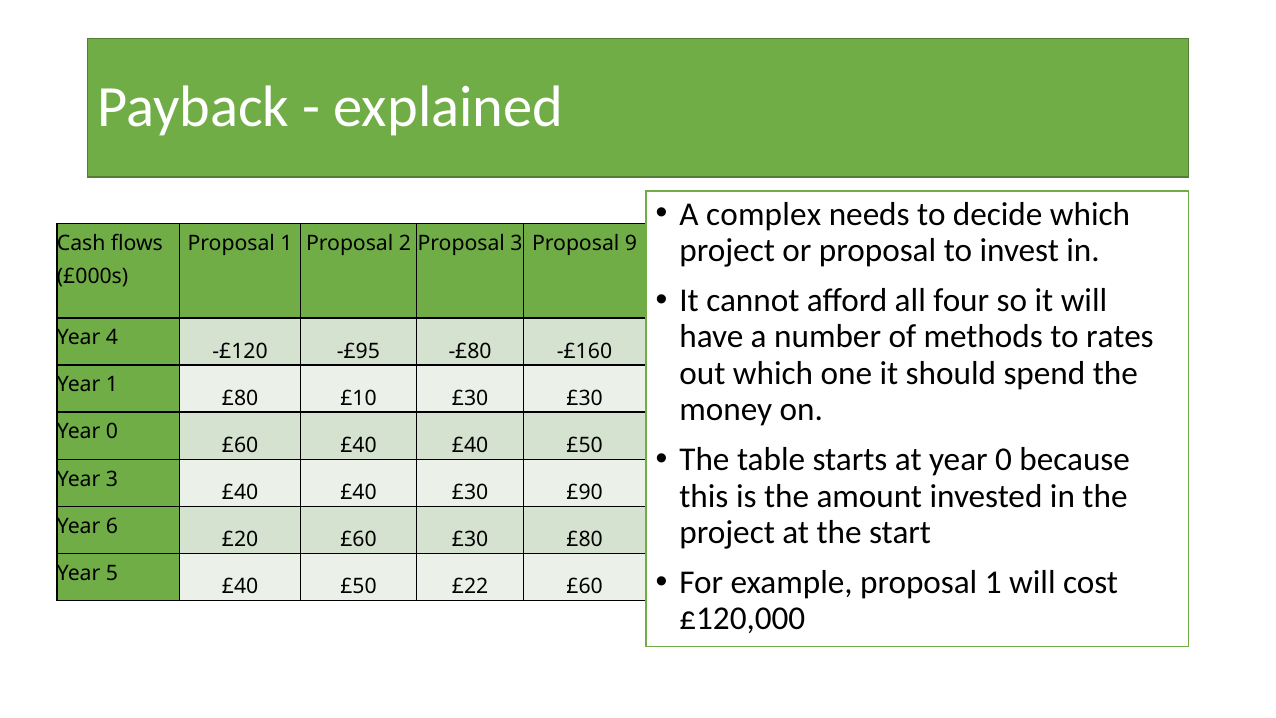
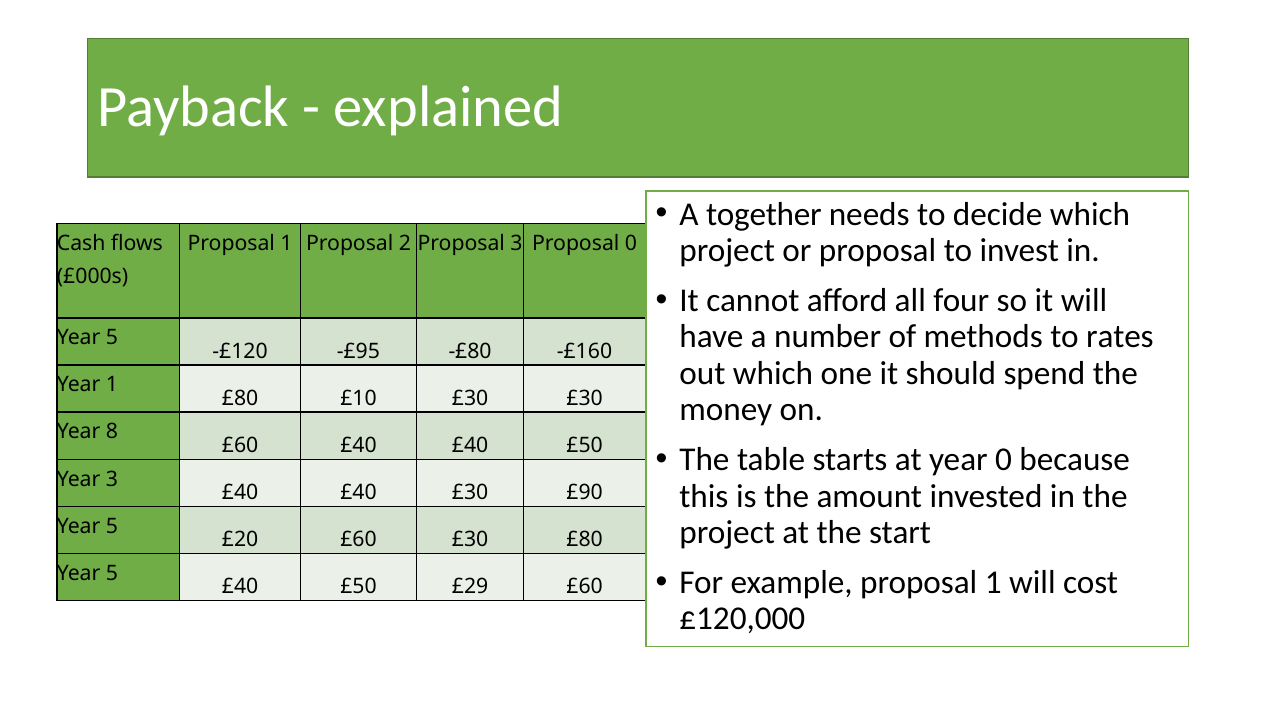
complex: complex -> together
Proposal 9: 9 -> 0
4 at (112, 338): 4 -> 5
0 at (112, 432): 0 -> 8
6 at (112, 526): 6 -> 5
£22: £22 -> £29
